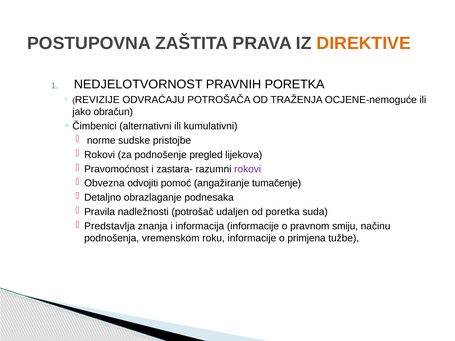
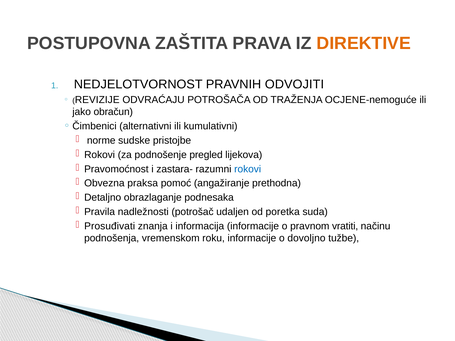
PRAVNIH PORETKA: PORETKA -> ODVOJITI
rokovi at (248, 169) colour: purple -> blue
odvojiti: odvojiti -> praksa
tumačenje: tumačenje -> prethodna
Predstavlja: Predstavlja -> Prosuđivati
smiju: smiju -> vratiti
primjena: primjena -> dovoljno
